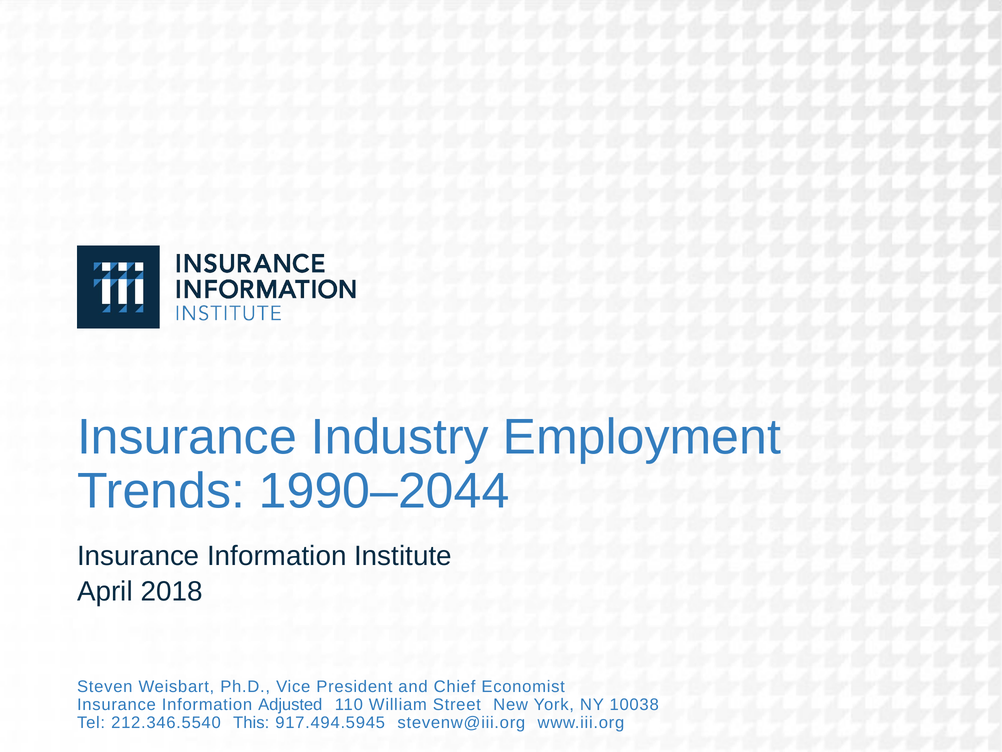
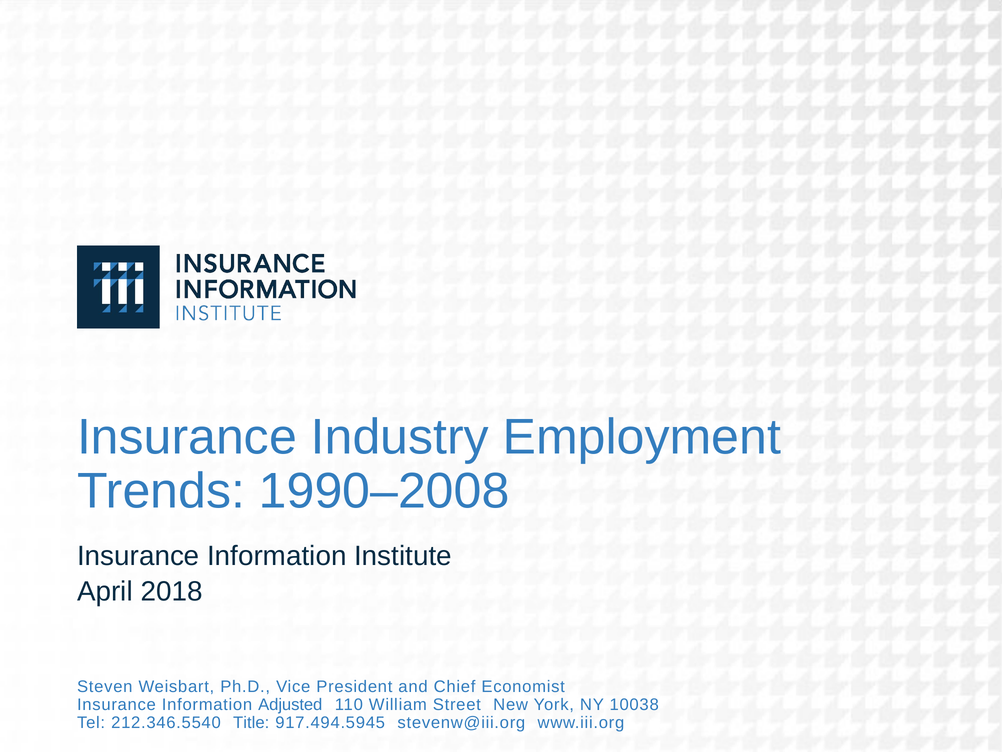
1990–2044: 1990–2044 -> 1990–2008
This: This -> Title
